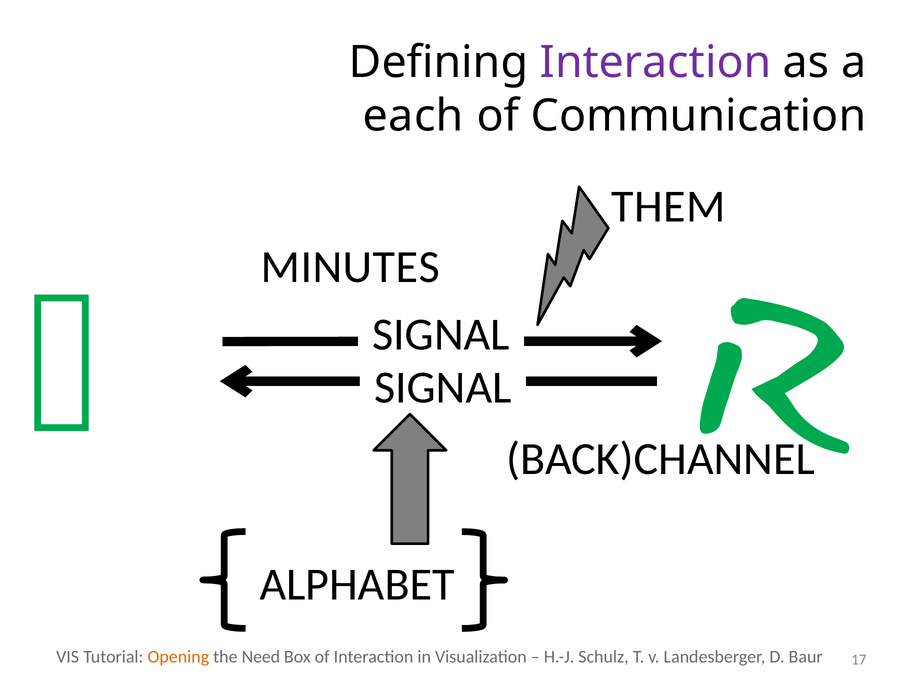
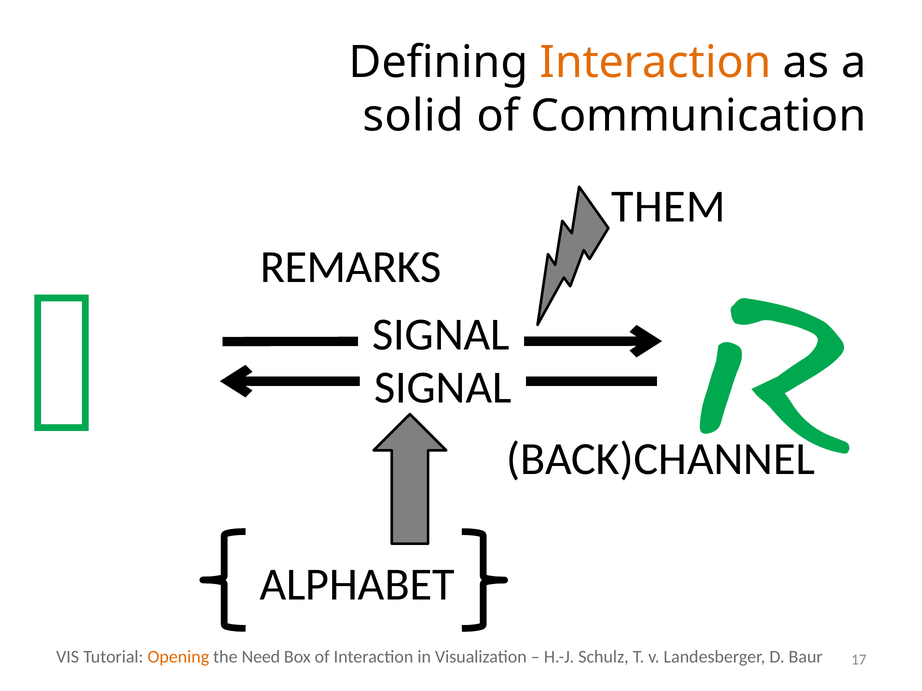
Interaction at (656, 62) colour: purple -> orange
each: each -> solid
MINUTES: MINUTES -> REMARKS
